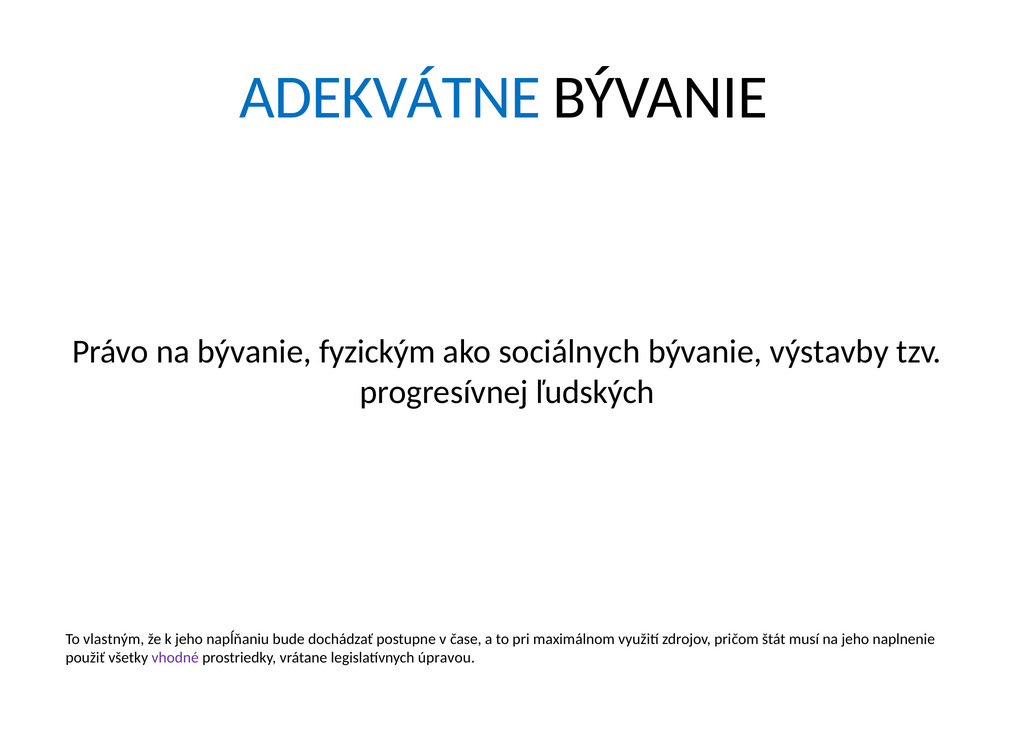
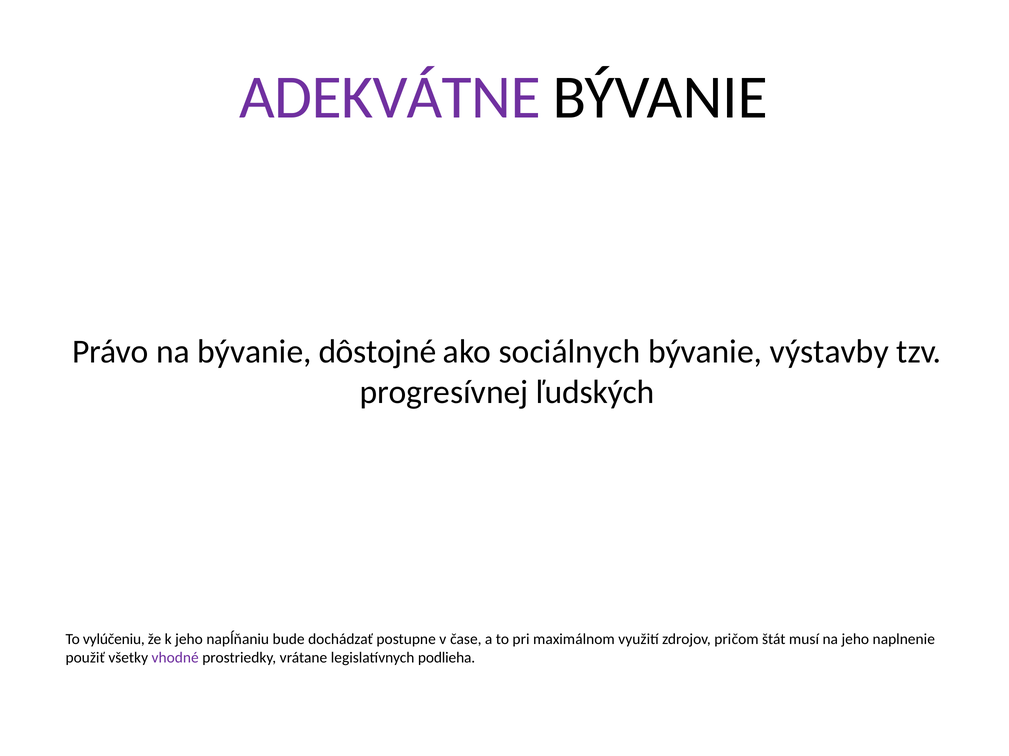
ADEKVÁTNE colour: blue -> purple
fyzickým: fyzickým -> dôstojné
vlastným: vlastným -> vylúčeniu
úpravou: úpravou -> podlieha
